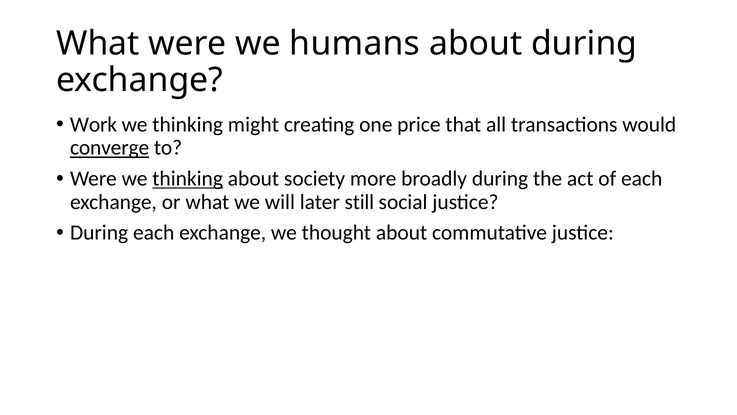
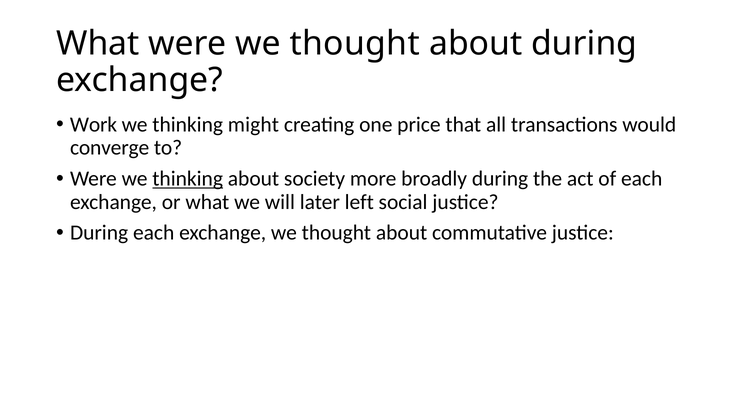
were we humans: humans -> thought
converge underline: present -> none
still: still -> left
